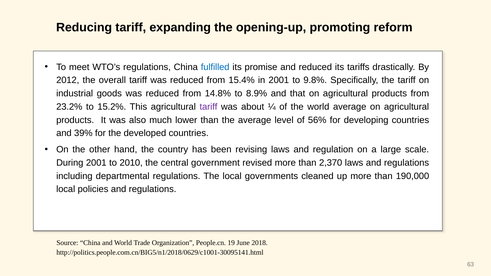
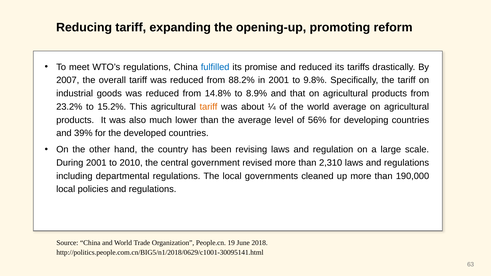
2012: 2012 -> 2007
15.4%: 15.4% -> 88.2%
tariff at (208, 107) colour: purple -> orange
2,370: 2,370 -> 2,310
